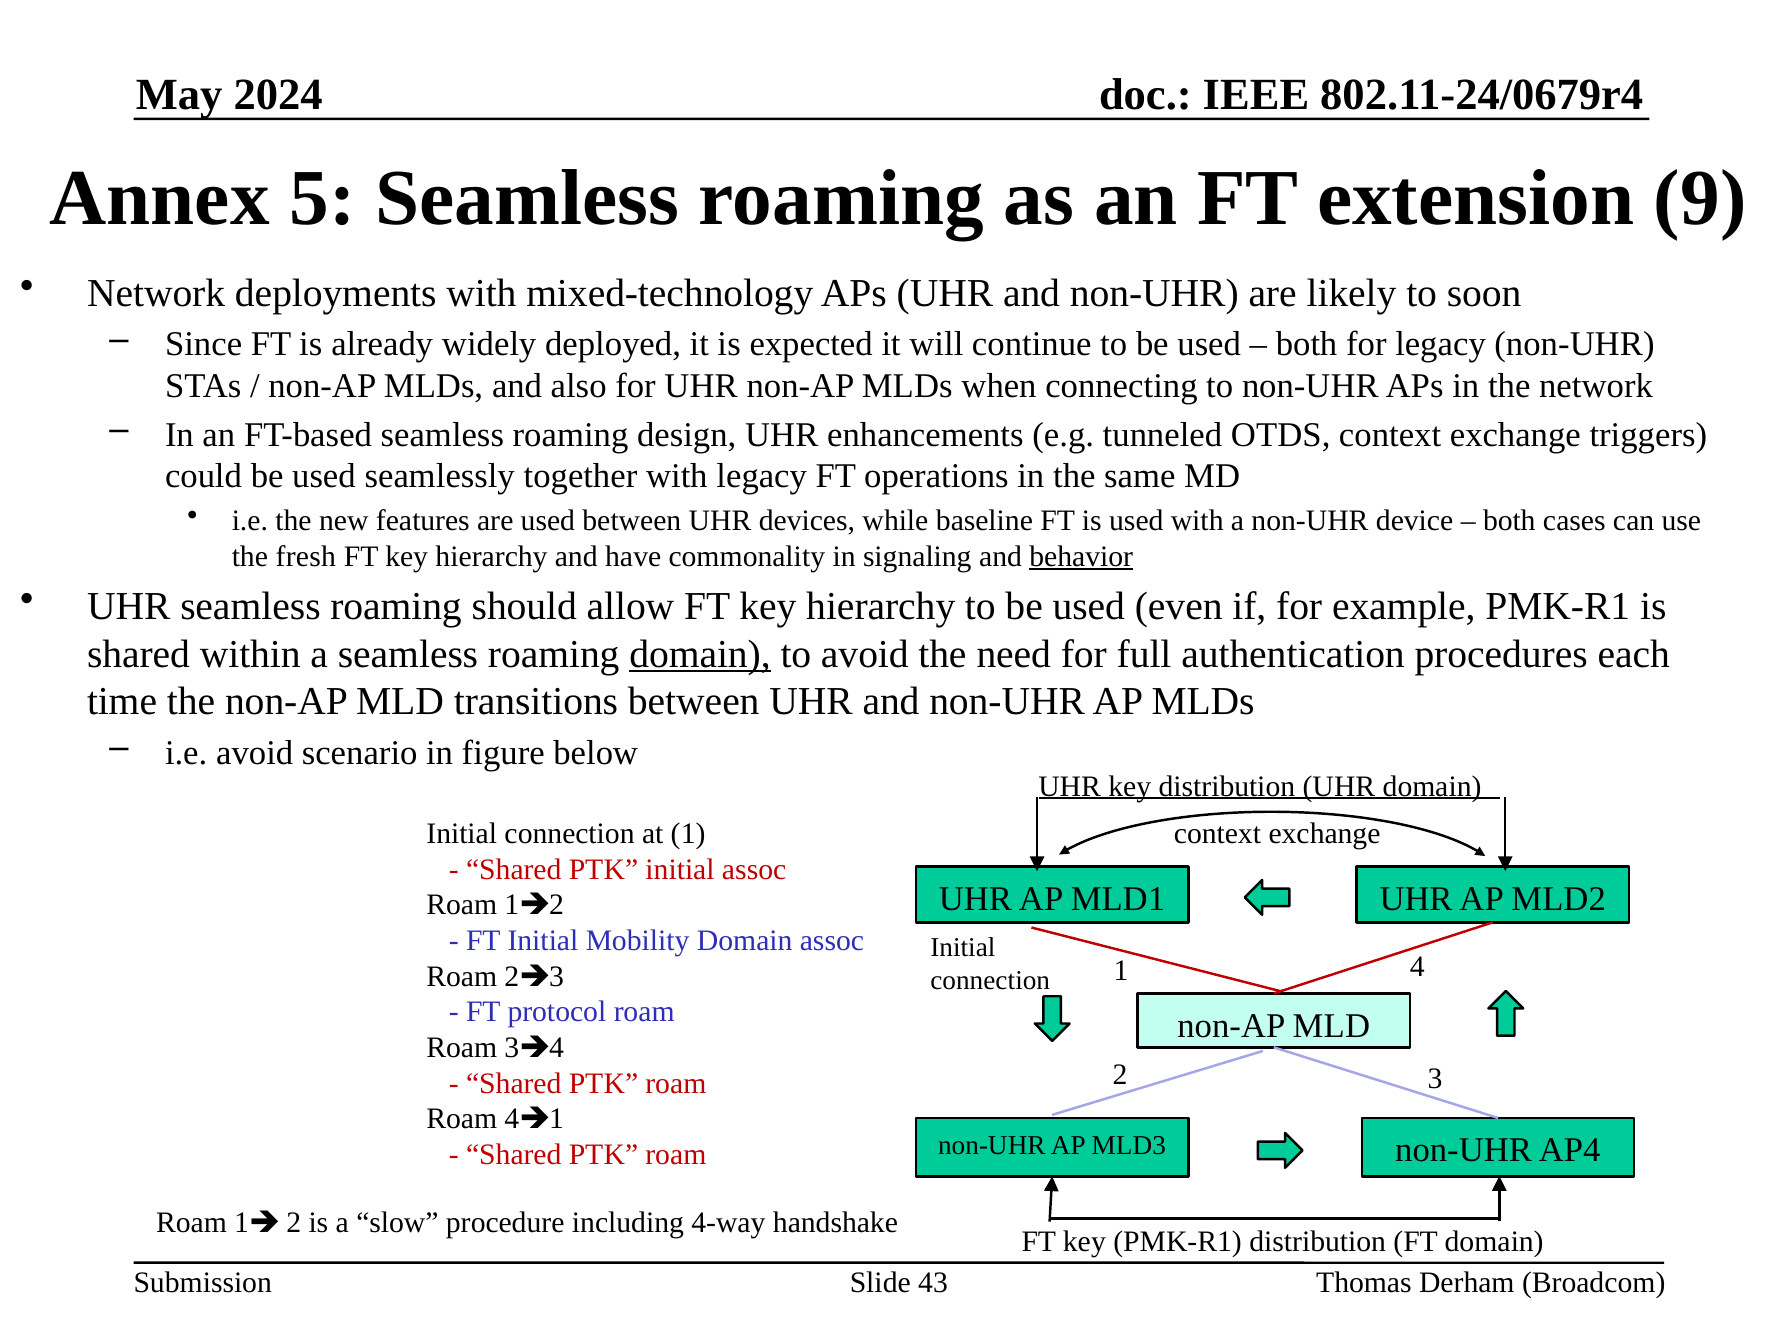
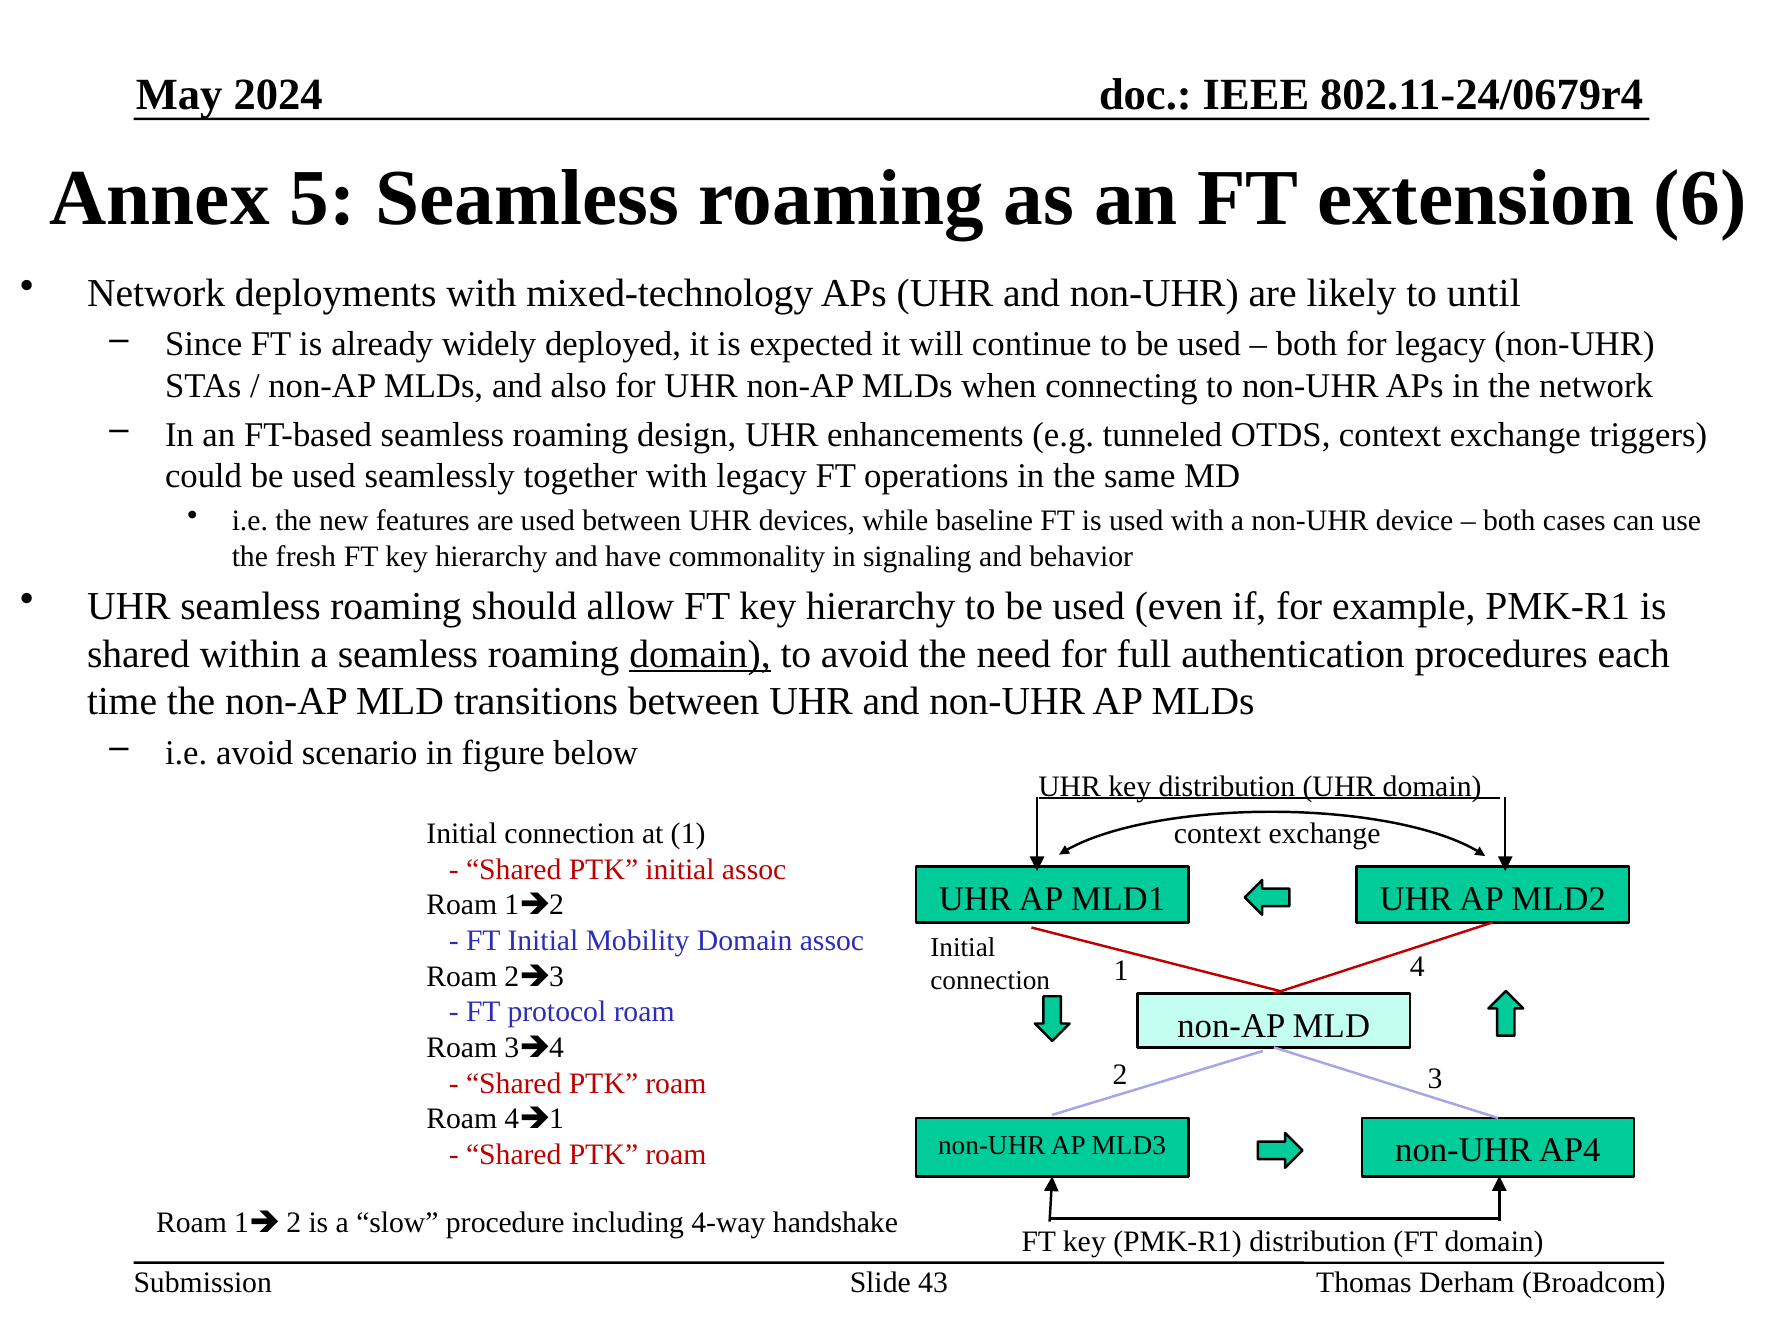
9: 9 -> 6
soon: soon -> until
behavior underline: present -> none
